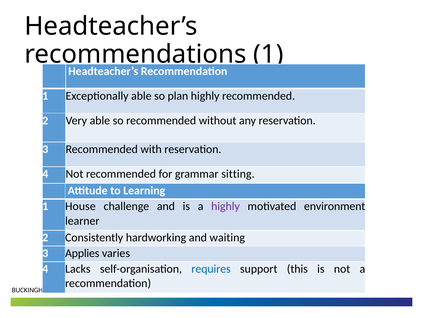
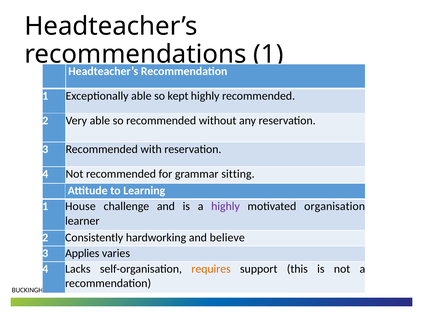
plan: plan -> kept
environment: environment -> organisation
waiting: waiting -> believe
requires colour: blue -> orange
